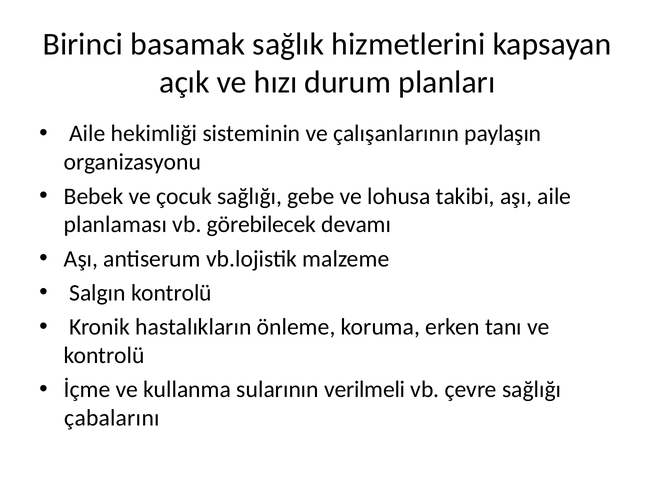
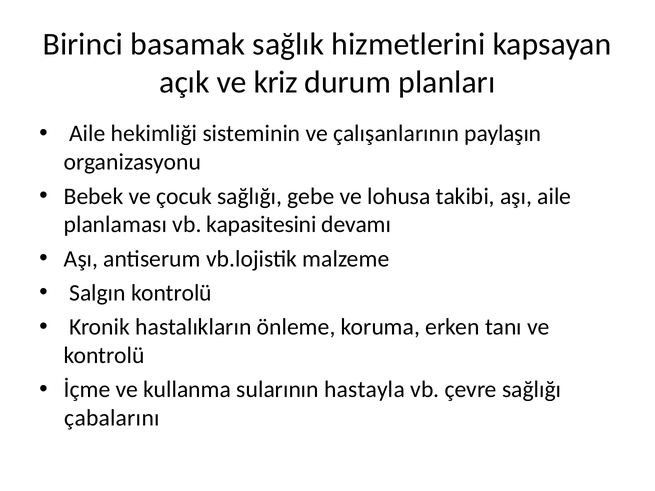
hızı: hızı -> kriz
görebilecek: görebilecek -> kapasitesini
verilmeli: verilmeli -> hastayla
